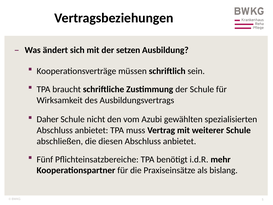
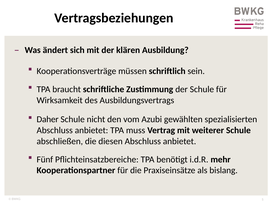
setzen: setzen -> klären
